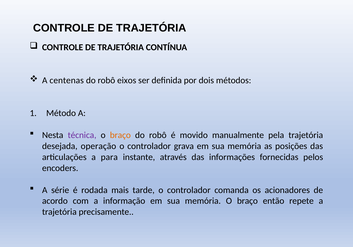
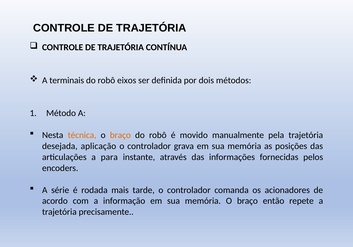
centenas: centenas -> terminais
técnica colour: purple -> orange
operação: operação -> aplicação
